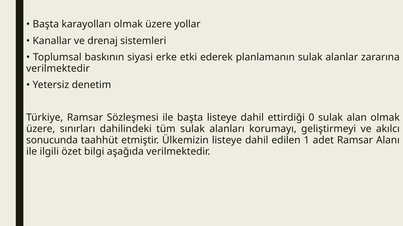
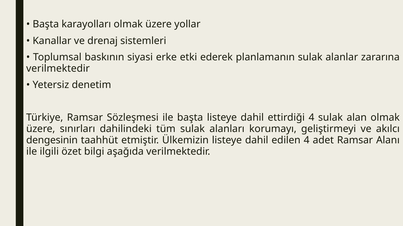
ettirdiği 0: 0 -> 4
sonucunda: sonucunda -> dengesinin
edilen 1: 1 -> 4
